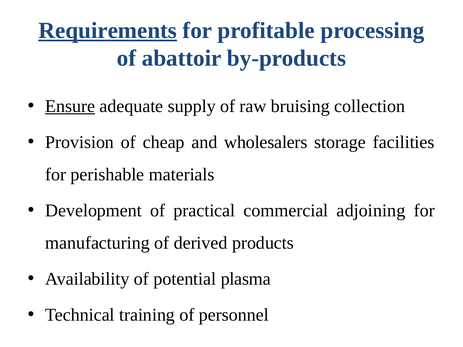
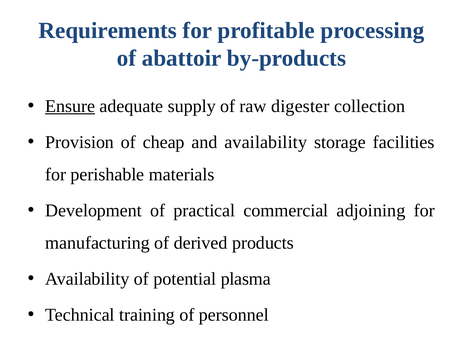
Requirements underline: present -> none
bruising: bruising -> digester
and wholesalers: wholesalers -> availability
